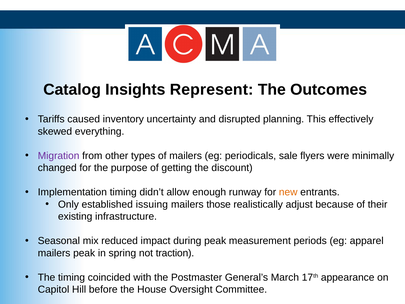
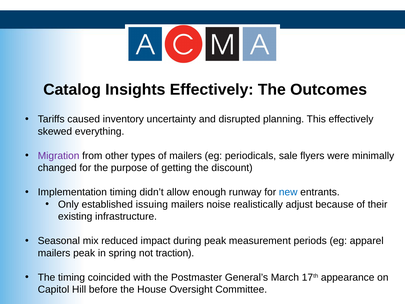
Insights Represent: Represent -> Effectively
new colour: orange -> blue
those: those -> noise
